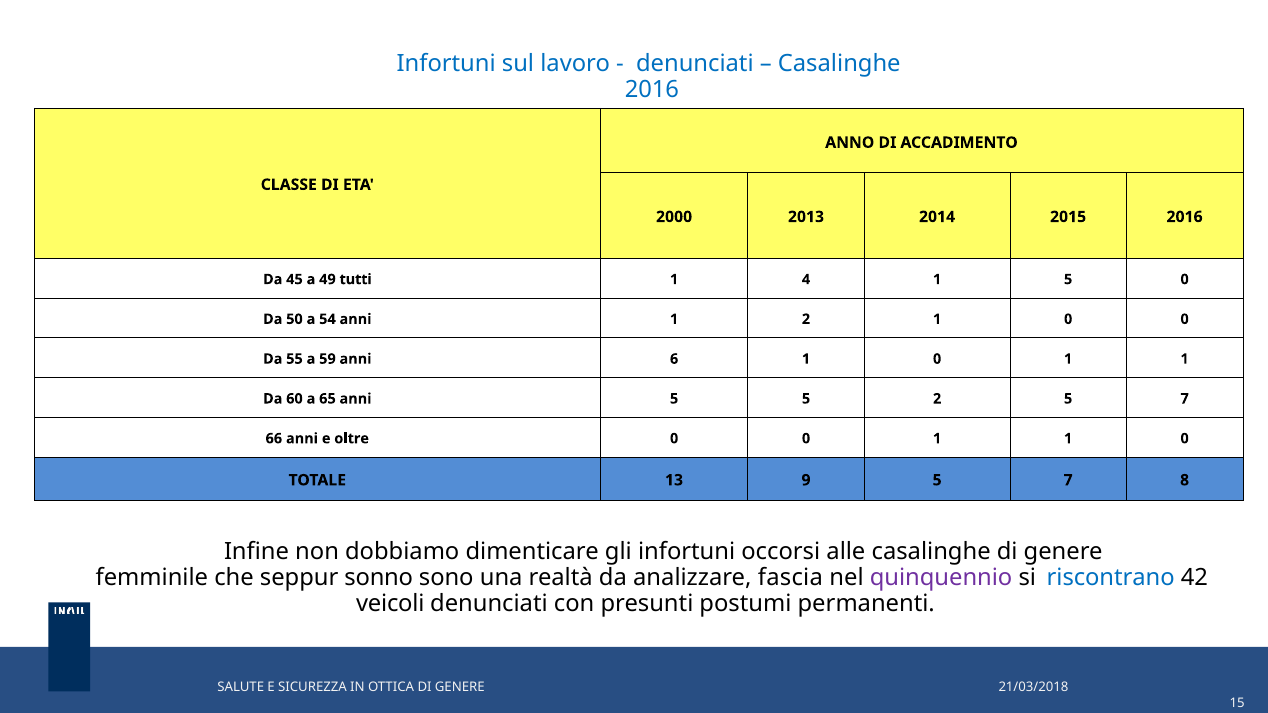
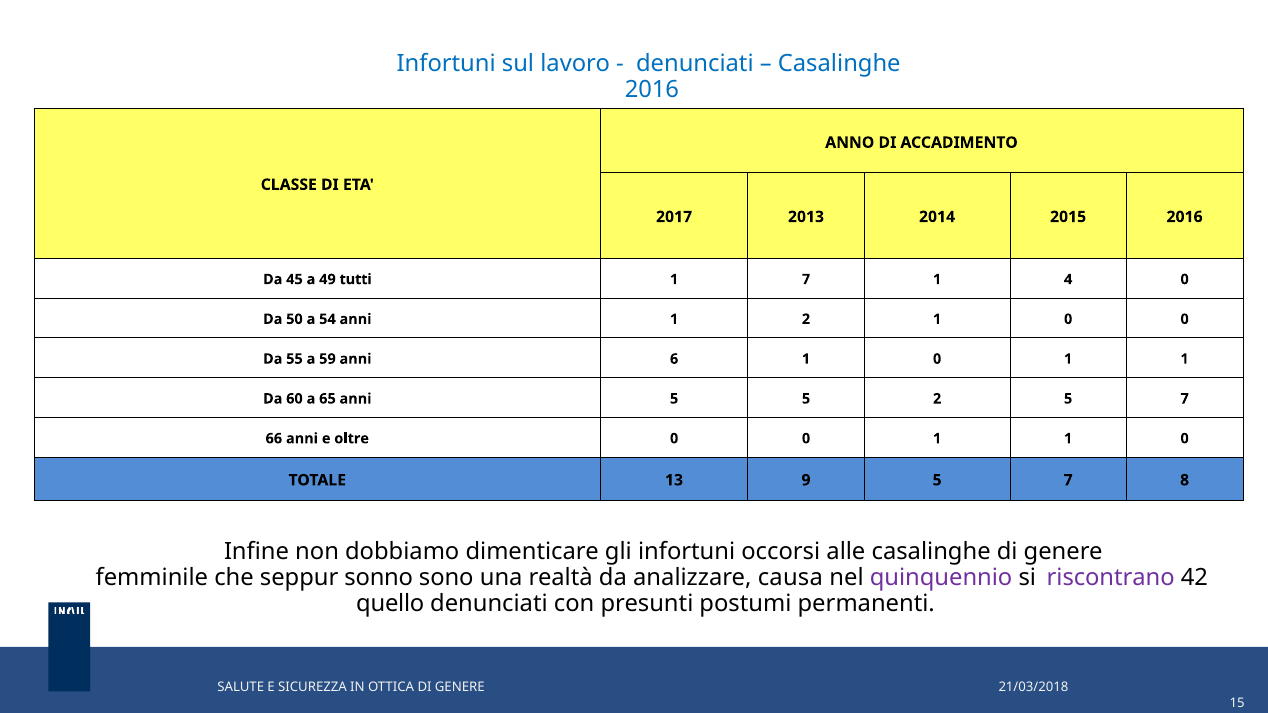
2000: 2000 -> 2017
1 4: 4 -> 7
1 5: 5 -> 4
fascia: fascia -> causa
riscontrano colour: blue -> purple
veicoli: veicoli -> quello
